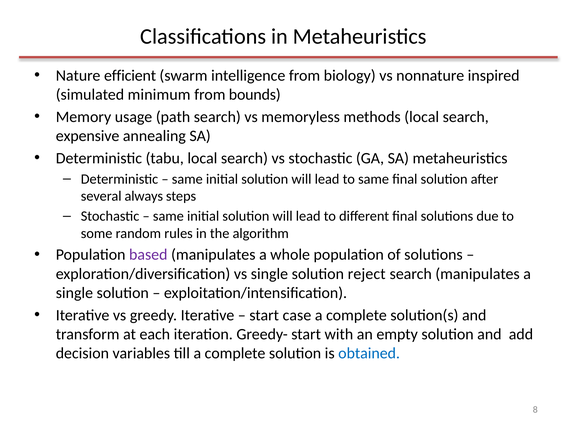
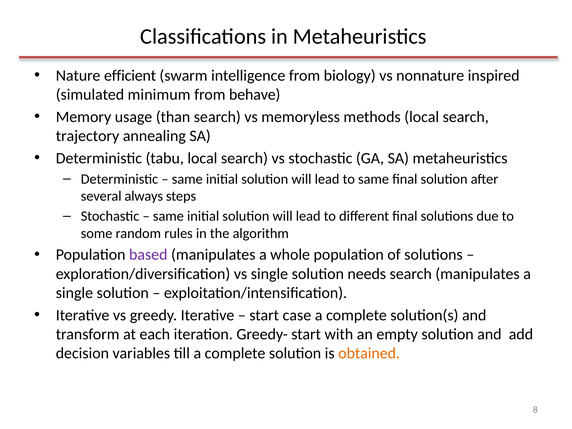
bounds: bounds -> behave
path: path -> than
expensive: expensive -> trajectory
reject: reject -> needs
obtained colour: blue -> orange
